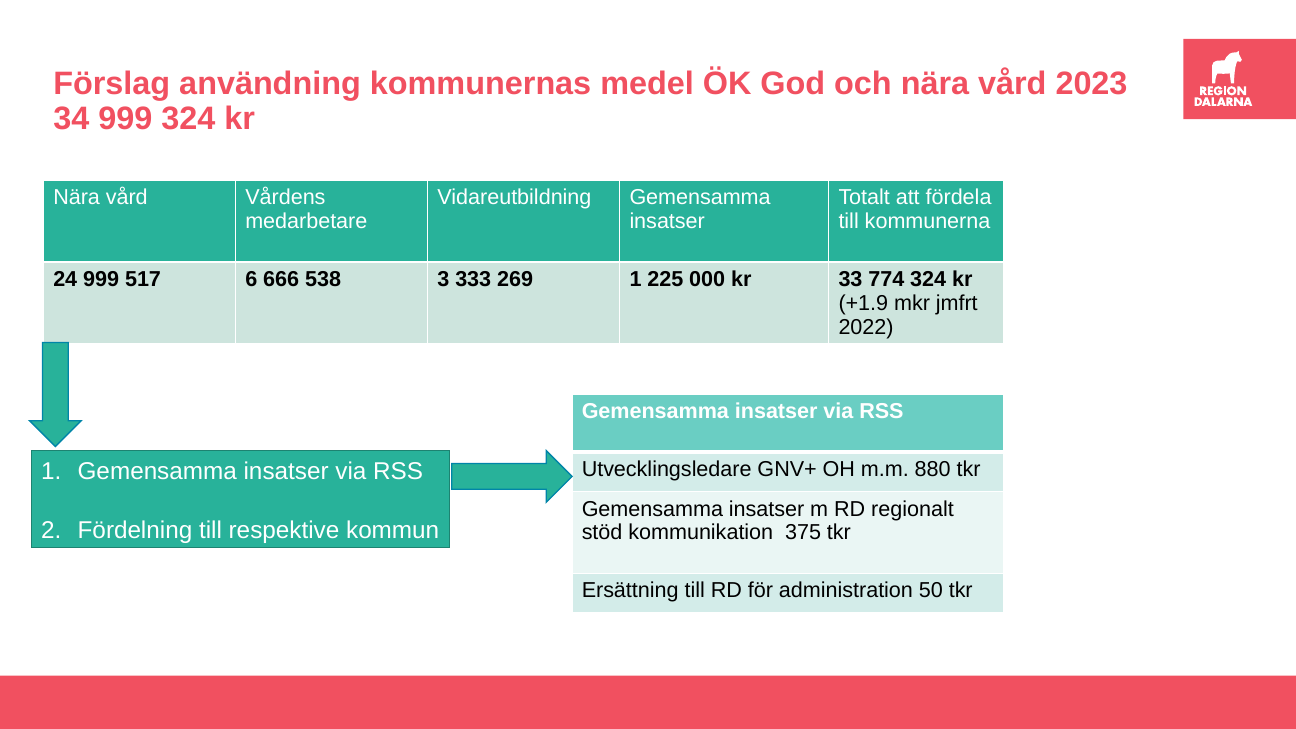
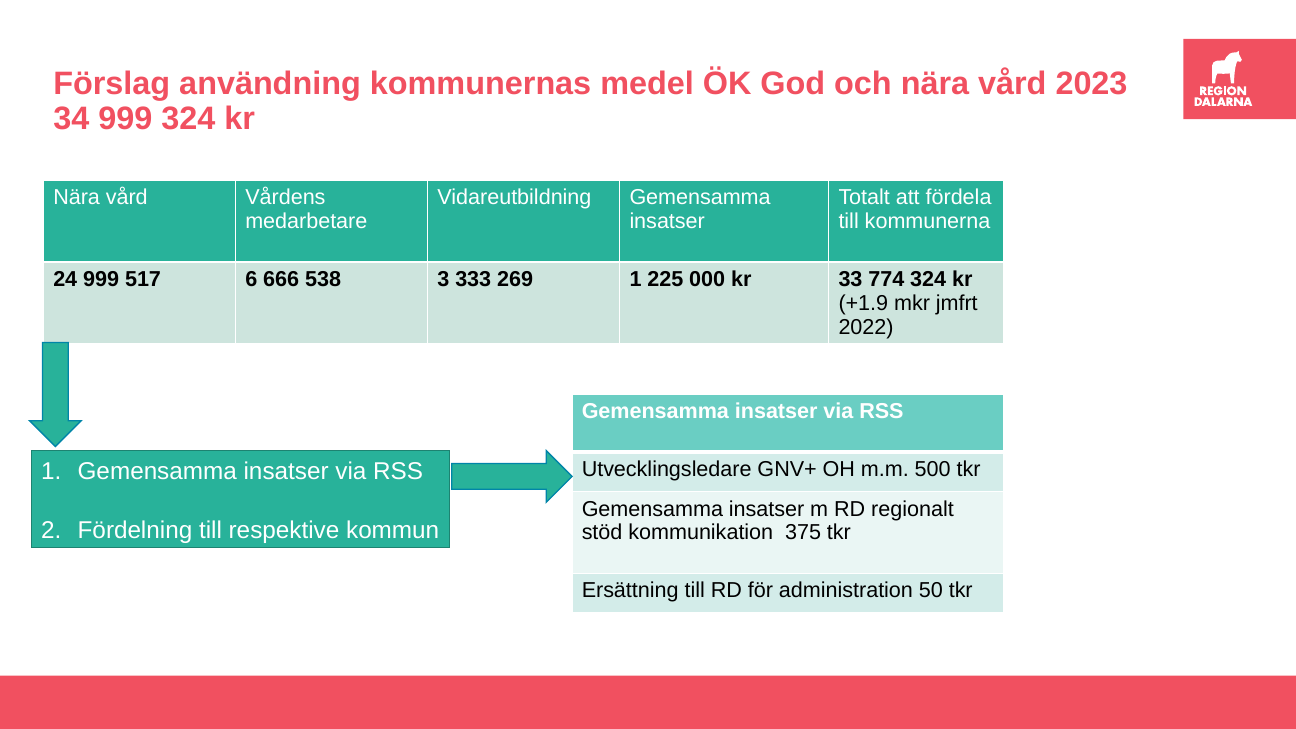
880: 880 -> 500
